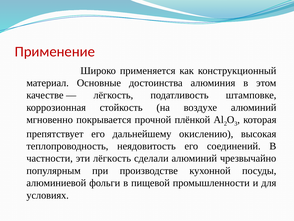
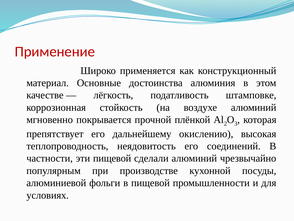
эти лёгкость: лёгкость -> пищевой
